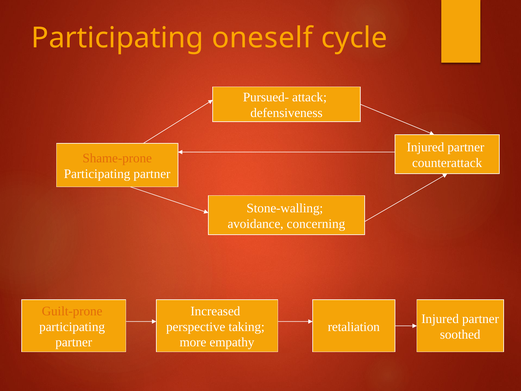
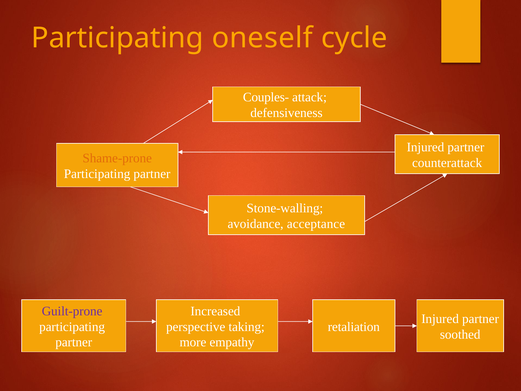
Pursued-: Pursued- -> Couples-
concerning: concerning -> acceptance
Guilt-prone colour: orange -> purple
